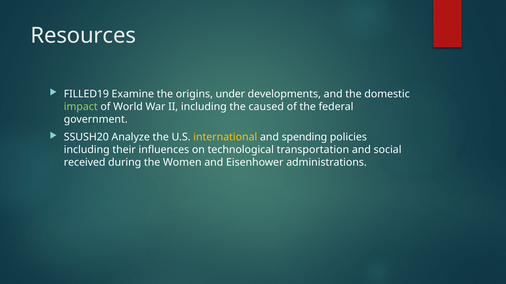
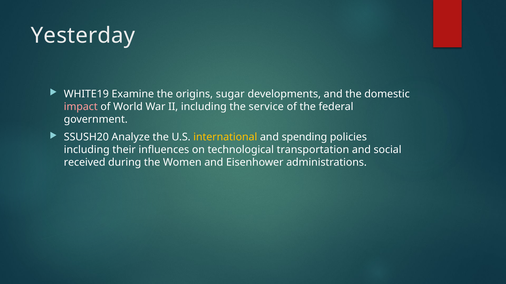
Resources: Resources -> Yesterday
FILLED19: FILLED19 -> WHITE19
under: under -> sugar
impact colour: light green -> pink
caused: caused -> service
